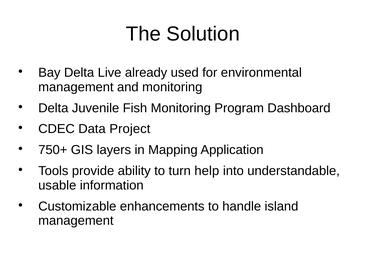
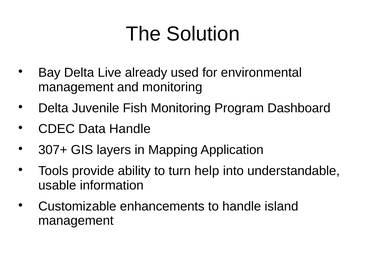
Data Project: Project -> Handle
750+: 750+ -> 307+
